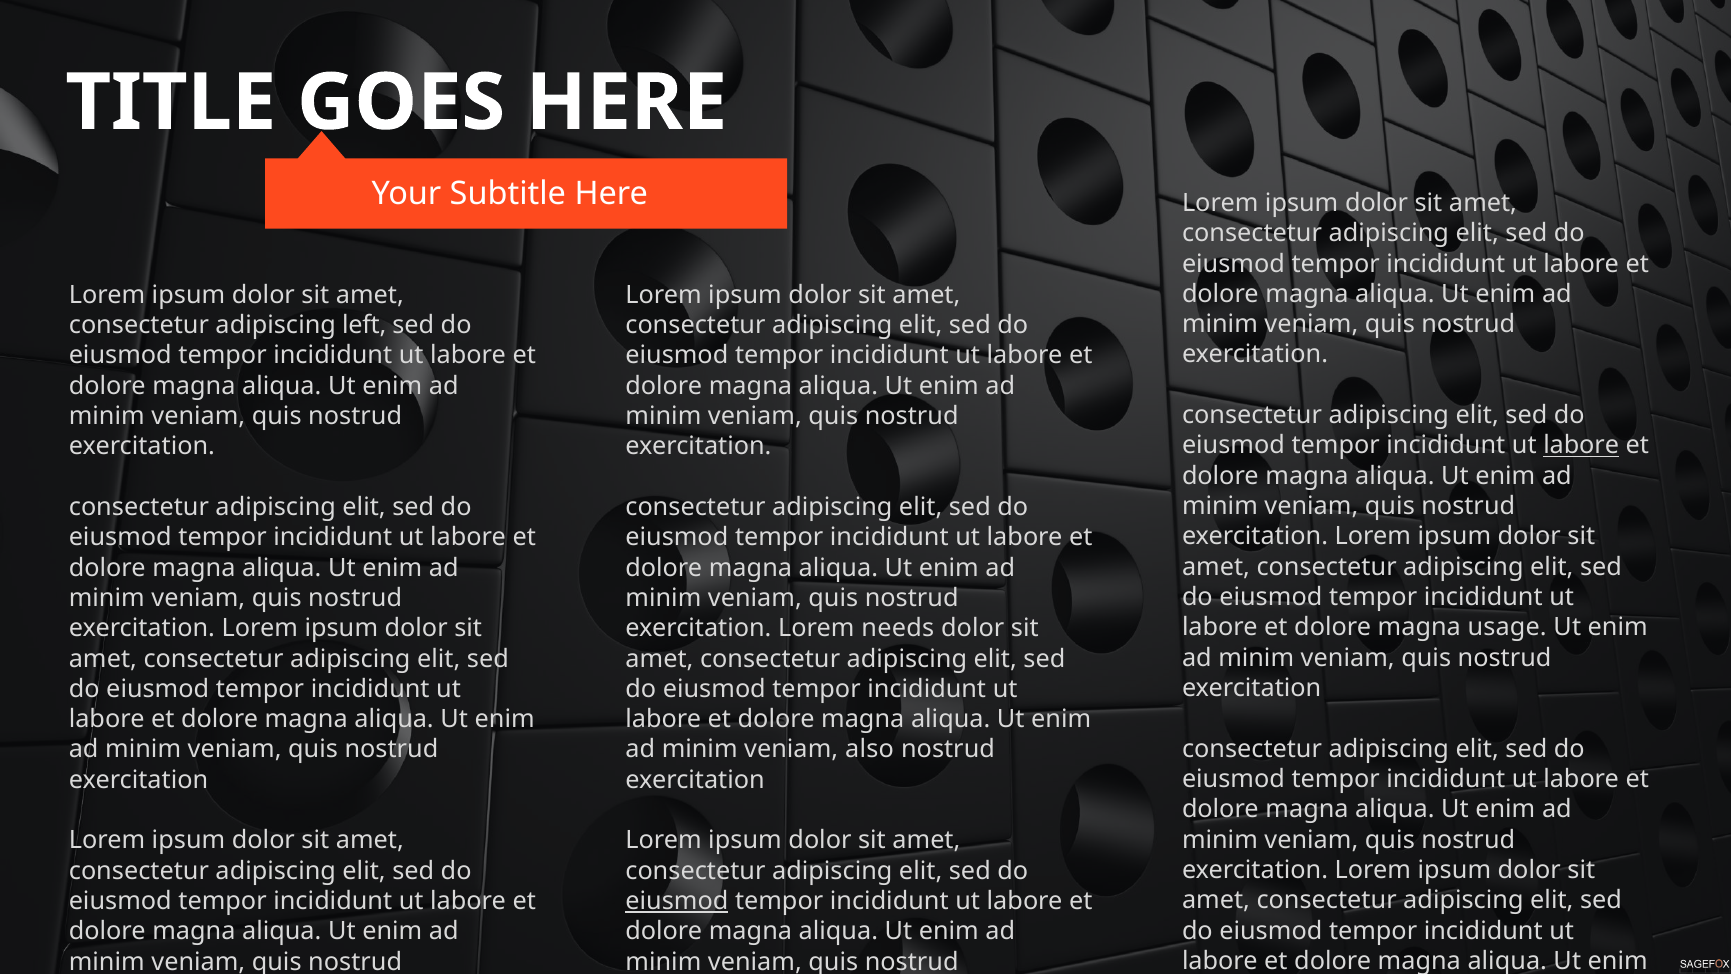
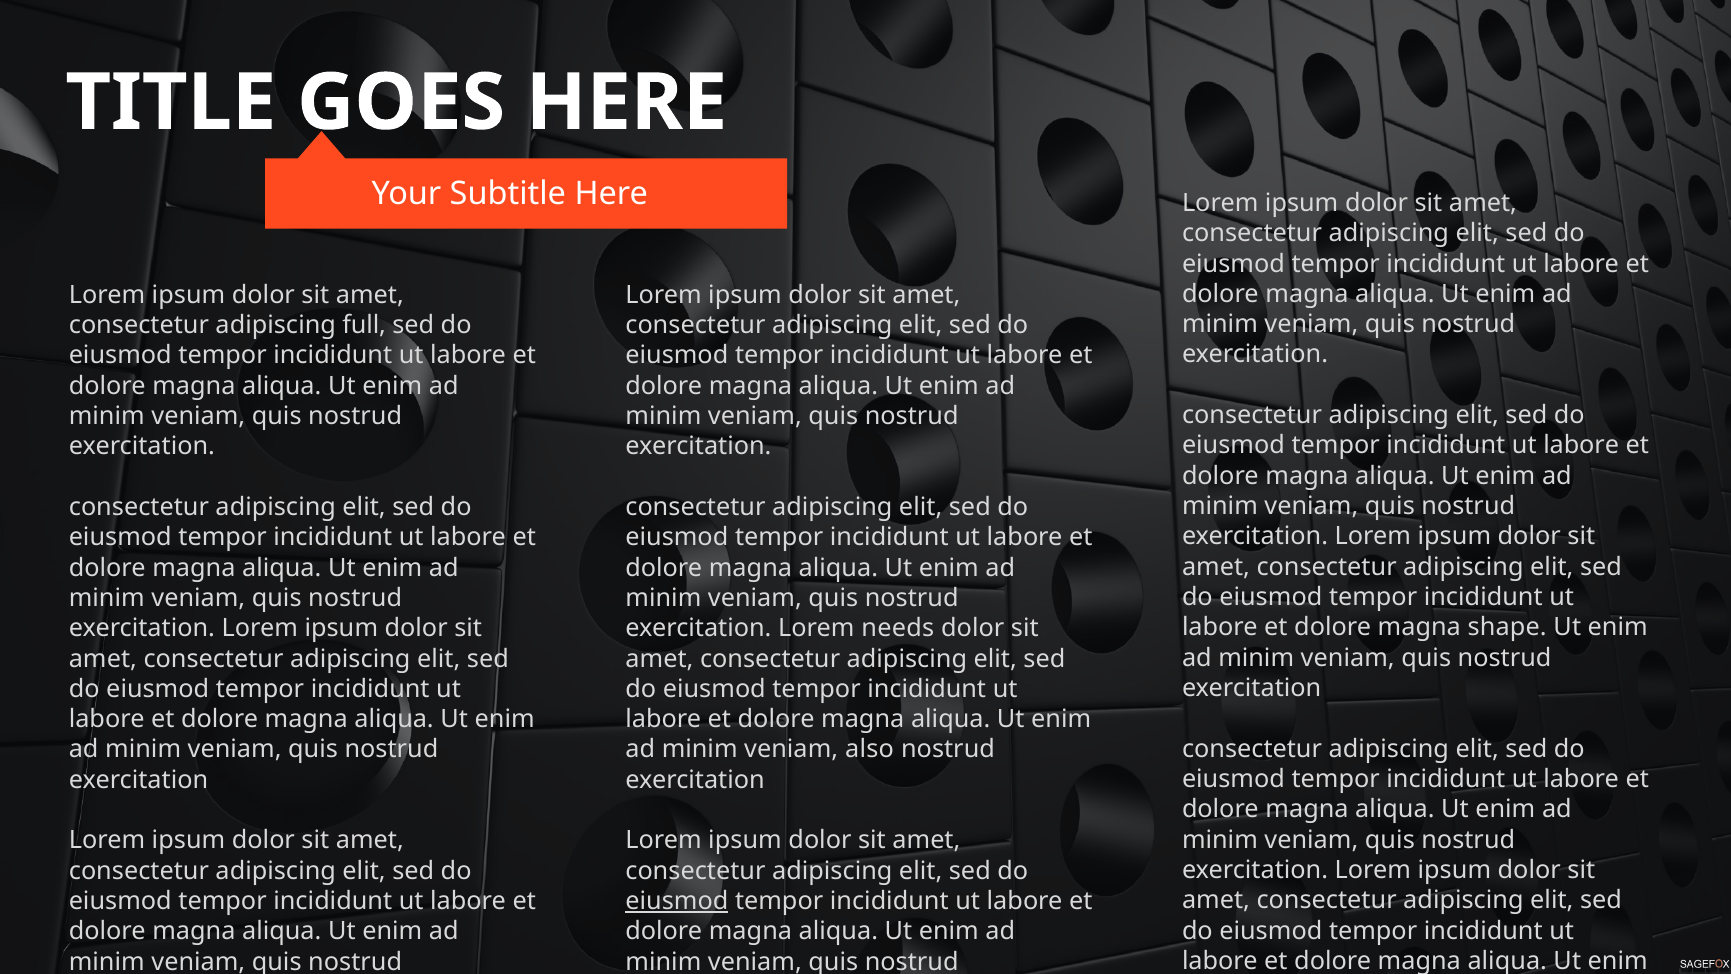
left: left -> full
labore at (1581, 445) underline: present -> none
usage: usage -> shape
